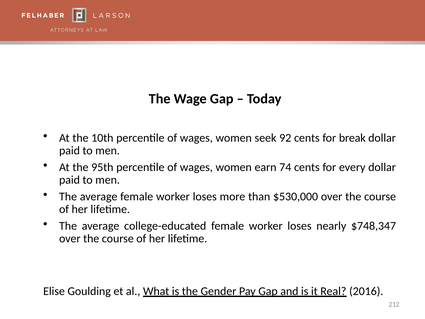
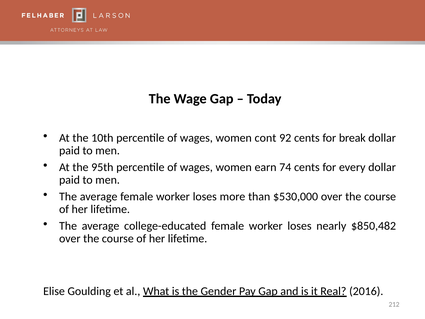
seek: seek -> cont
$748,347: $748,347 -> $850,482
